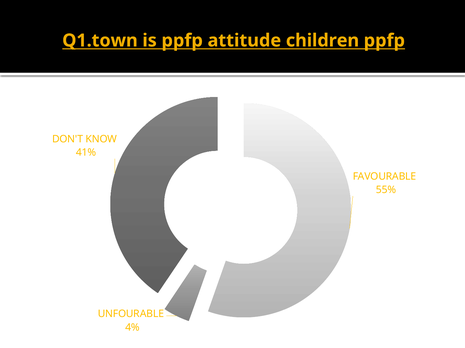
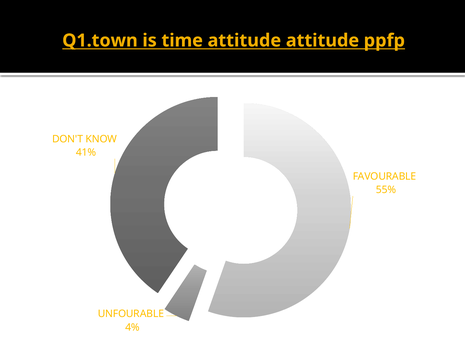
is ppfp: ppfp -> time
attitude children: children -> attitude
